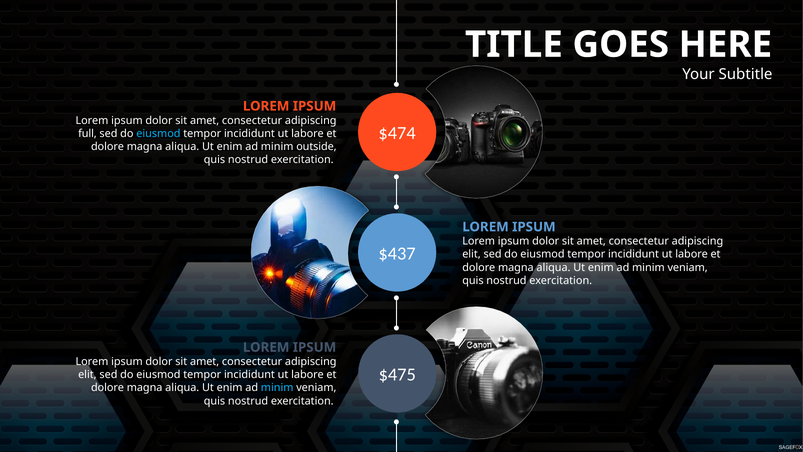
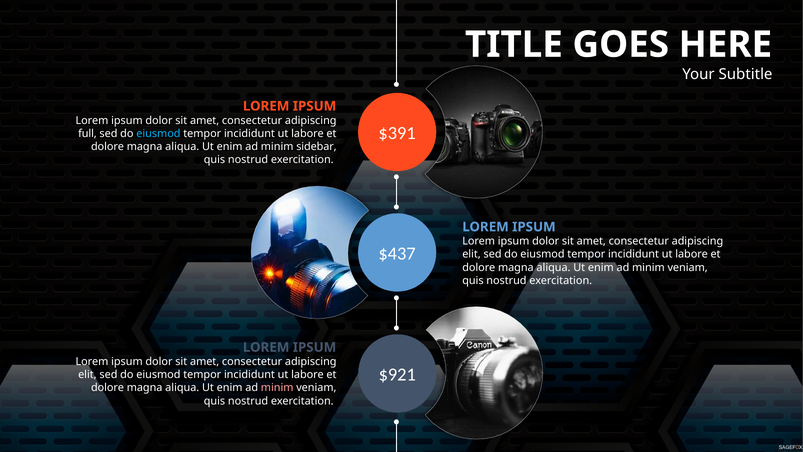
$474: $474 -> $391
outside: outside -> sidebar
$475: $475 -> $921
minim at (277, 388) colour: light blue -> pink
